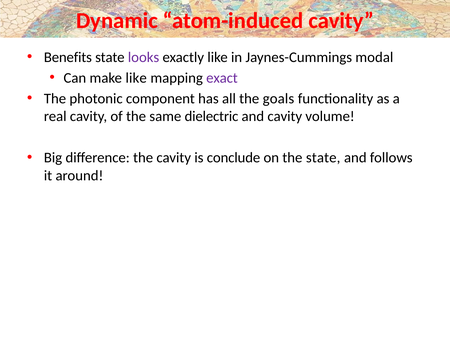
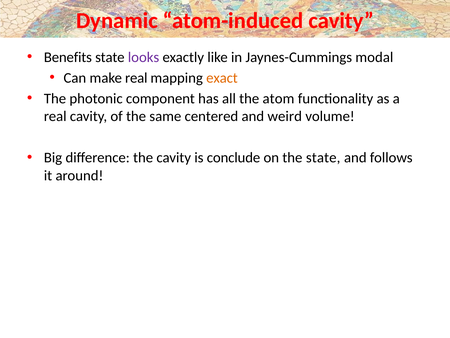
make like: like -> real
exact colour: purple -> orange
goals: goals -> atom
dielectric: dielectric -> centered
and cavity: cavity -> weird
